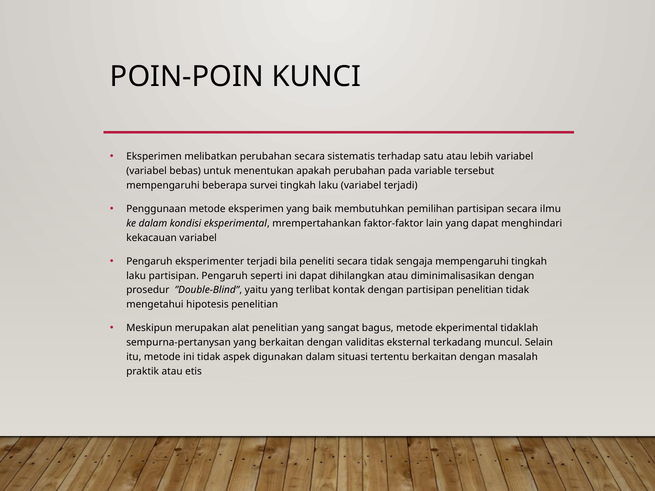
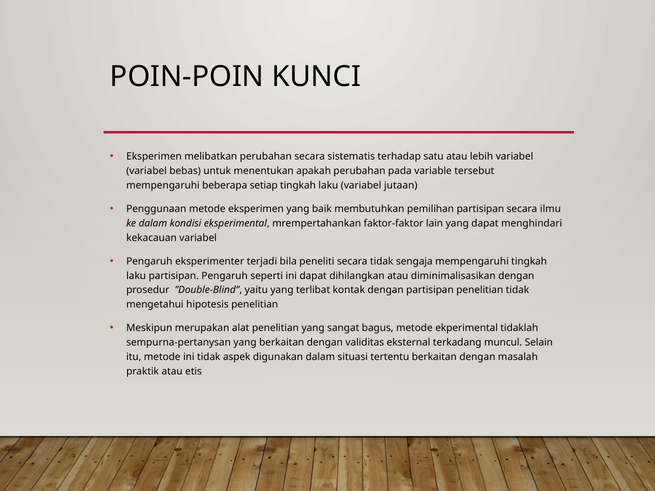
survei: survei -> setiap
variabel terjadi: terjadi -> jutaan
